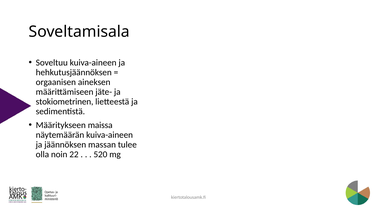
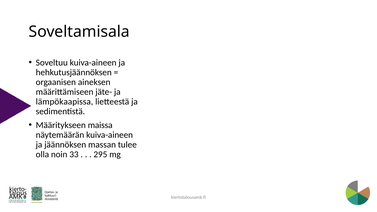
stokiometrinen: stokiometrinen -> lämpökaapissa
22: 22 -> 33
520: 520 -> 295
